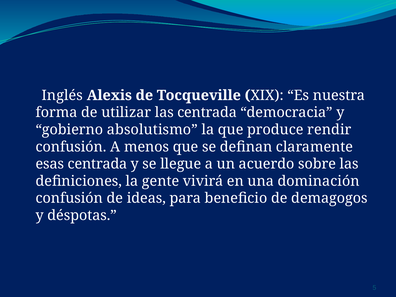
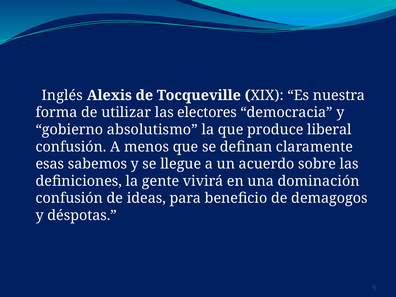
las centrada: centrada -> electores
rendir: rendir -> liberal
esas centrada: centrada -> sabemos
